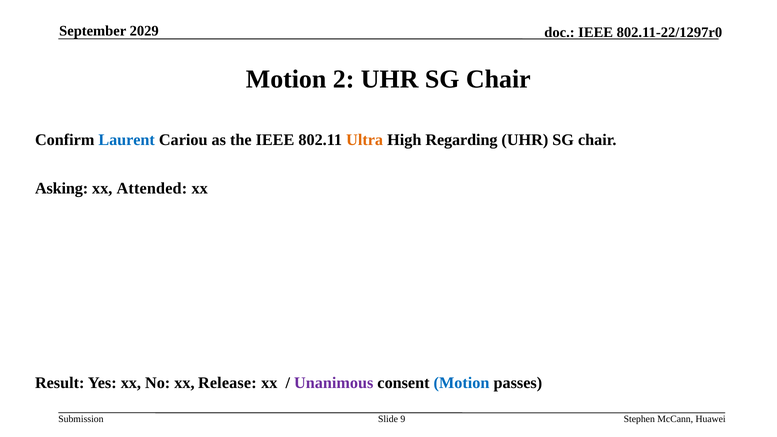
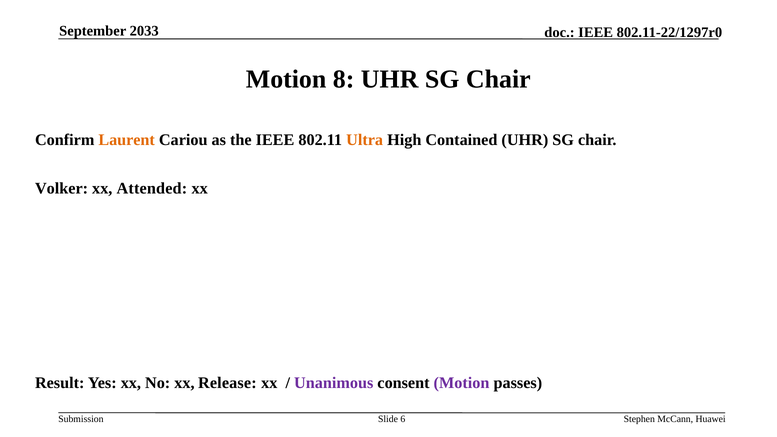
2029: 2029 -> 2033
2: 2 -> 8
Laurent colour: blue -> orange
Regarding: Regarding -> Contained
Asking: Asking -> Volker
Motion at (462, 383) colour: blue -> purple
9: 9 -> 6
